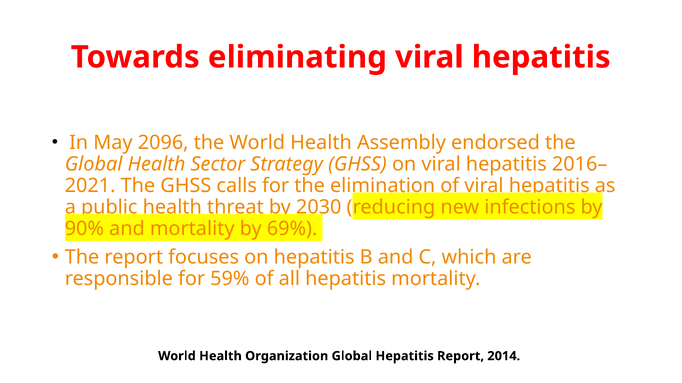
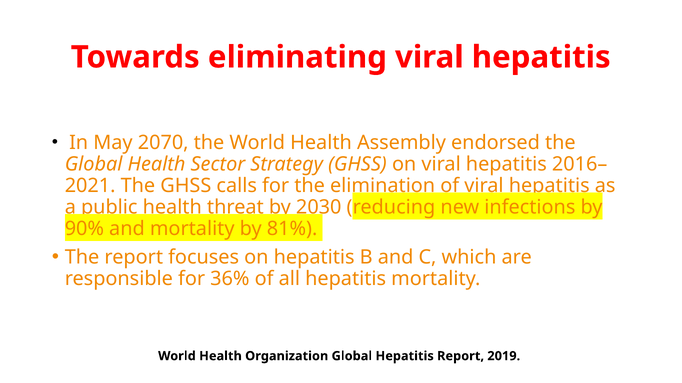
2096: 2096 -> 2070
69%: 69% -> 81%
59%: 59% -> 36%
2014: 2014 -> 2019
